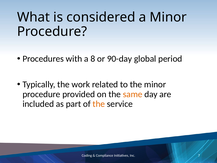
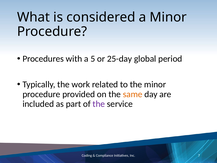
8: 8 -> 5
90-day: 90-day -> 25-day
the at (99, 104) colour: orange -> purple
